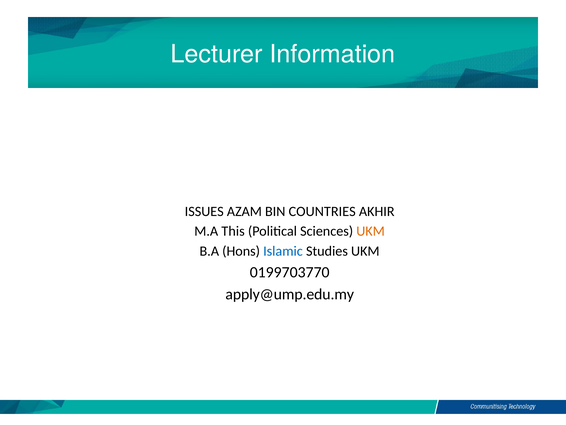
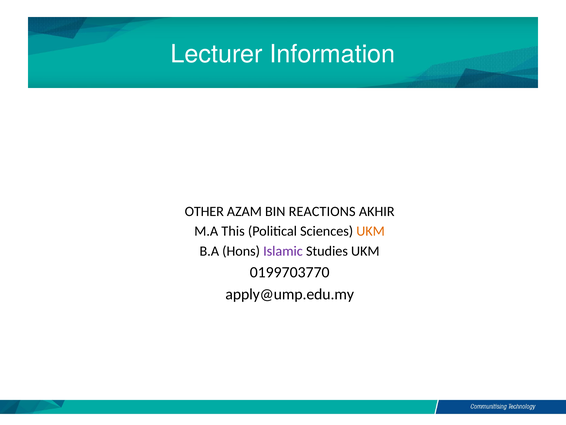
ISSUES: ISSUES -> OTHER
COUNTRIES: COUNTRIES -> REACTIONS
Islamic colour: blue -> purple
